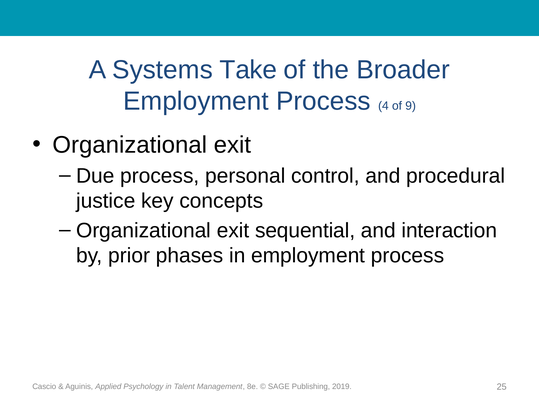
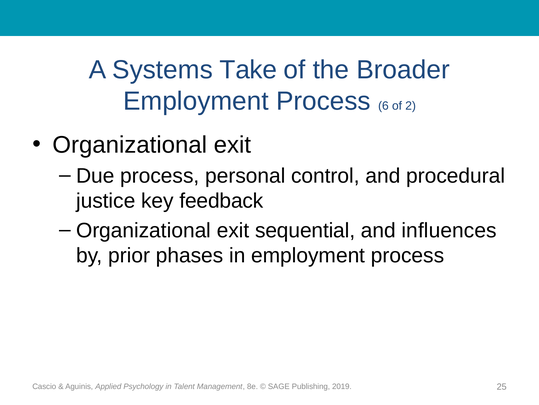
4: 4 -> 6
9: 9 -> 2
concepts: concepts -> feedback
interaction: interaction -> influences
